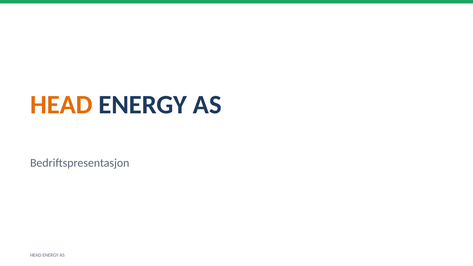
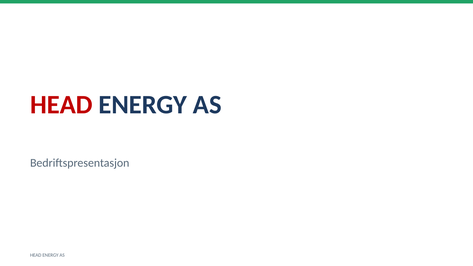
HEAD at (61, 105) colour: orange -> red
